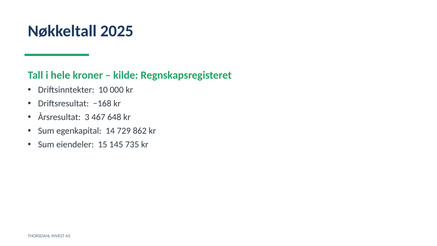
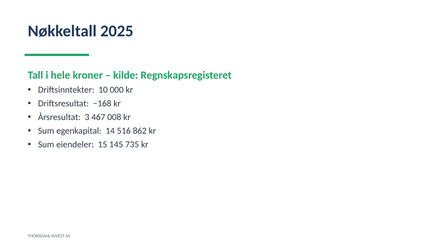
648: 648 -> 008
729: 729 -> 516
